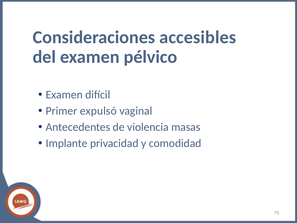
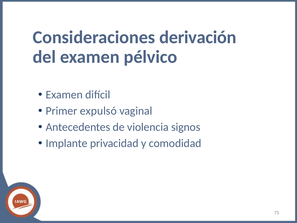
accesibles: accesibles -> derivación
masas: masas -> signos
